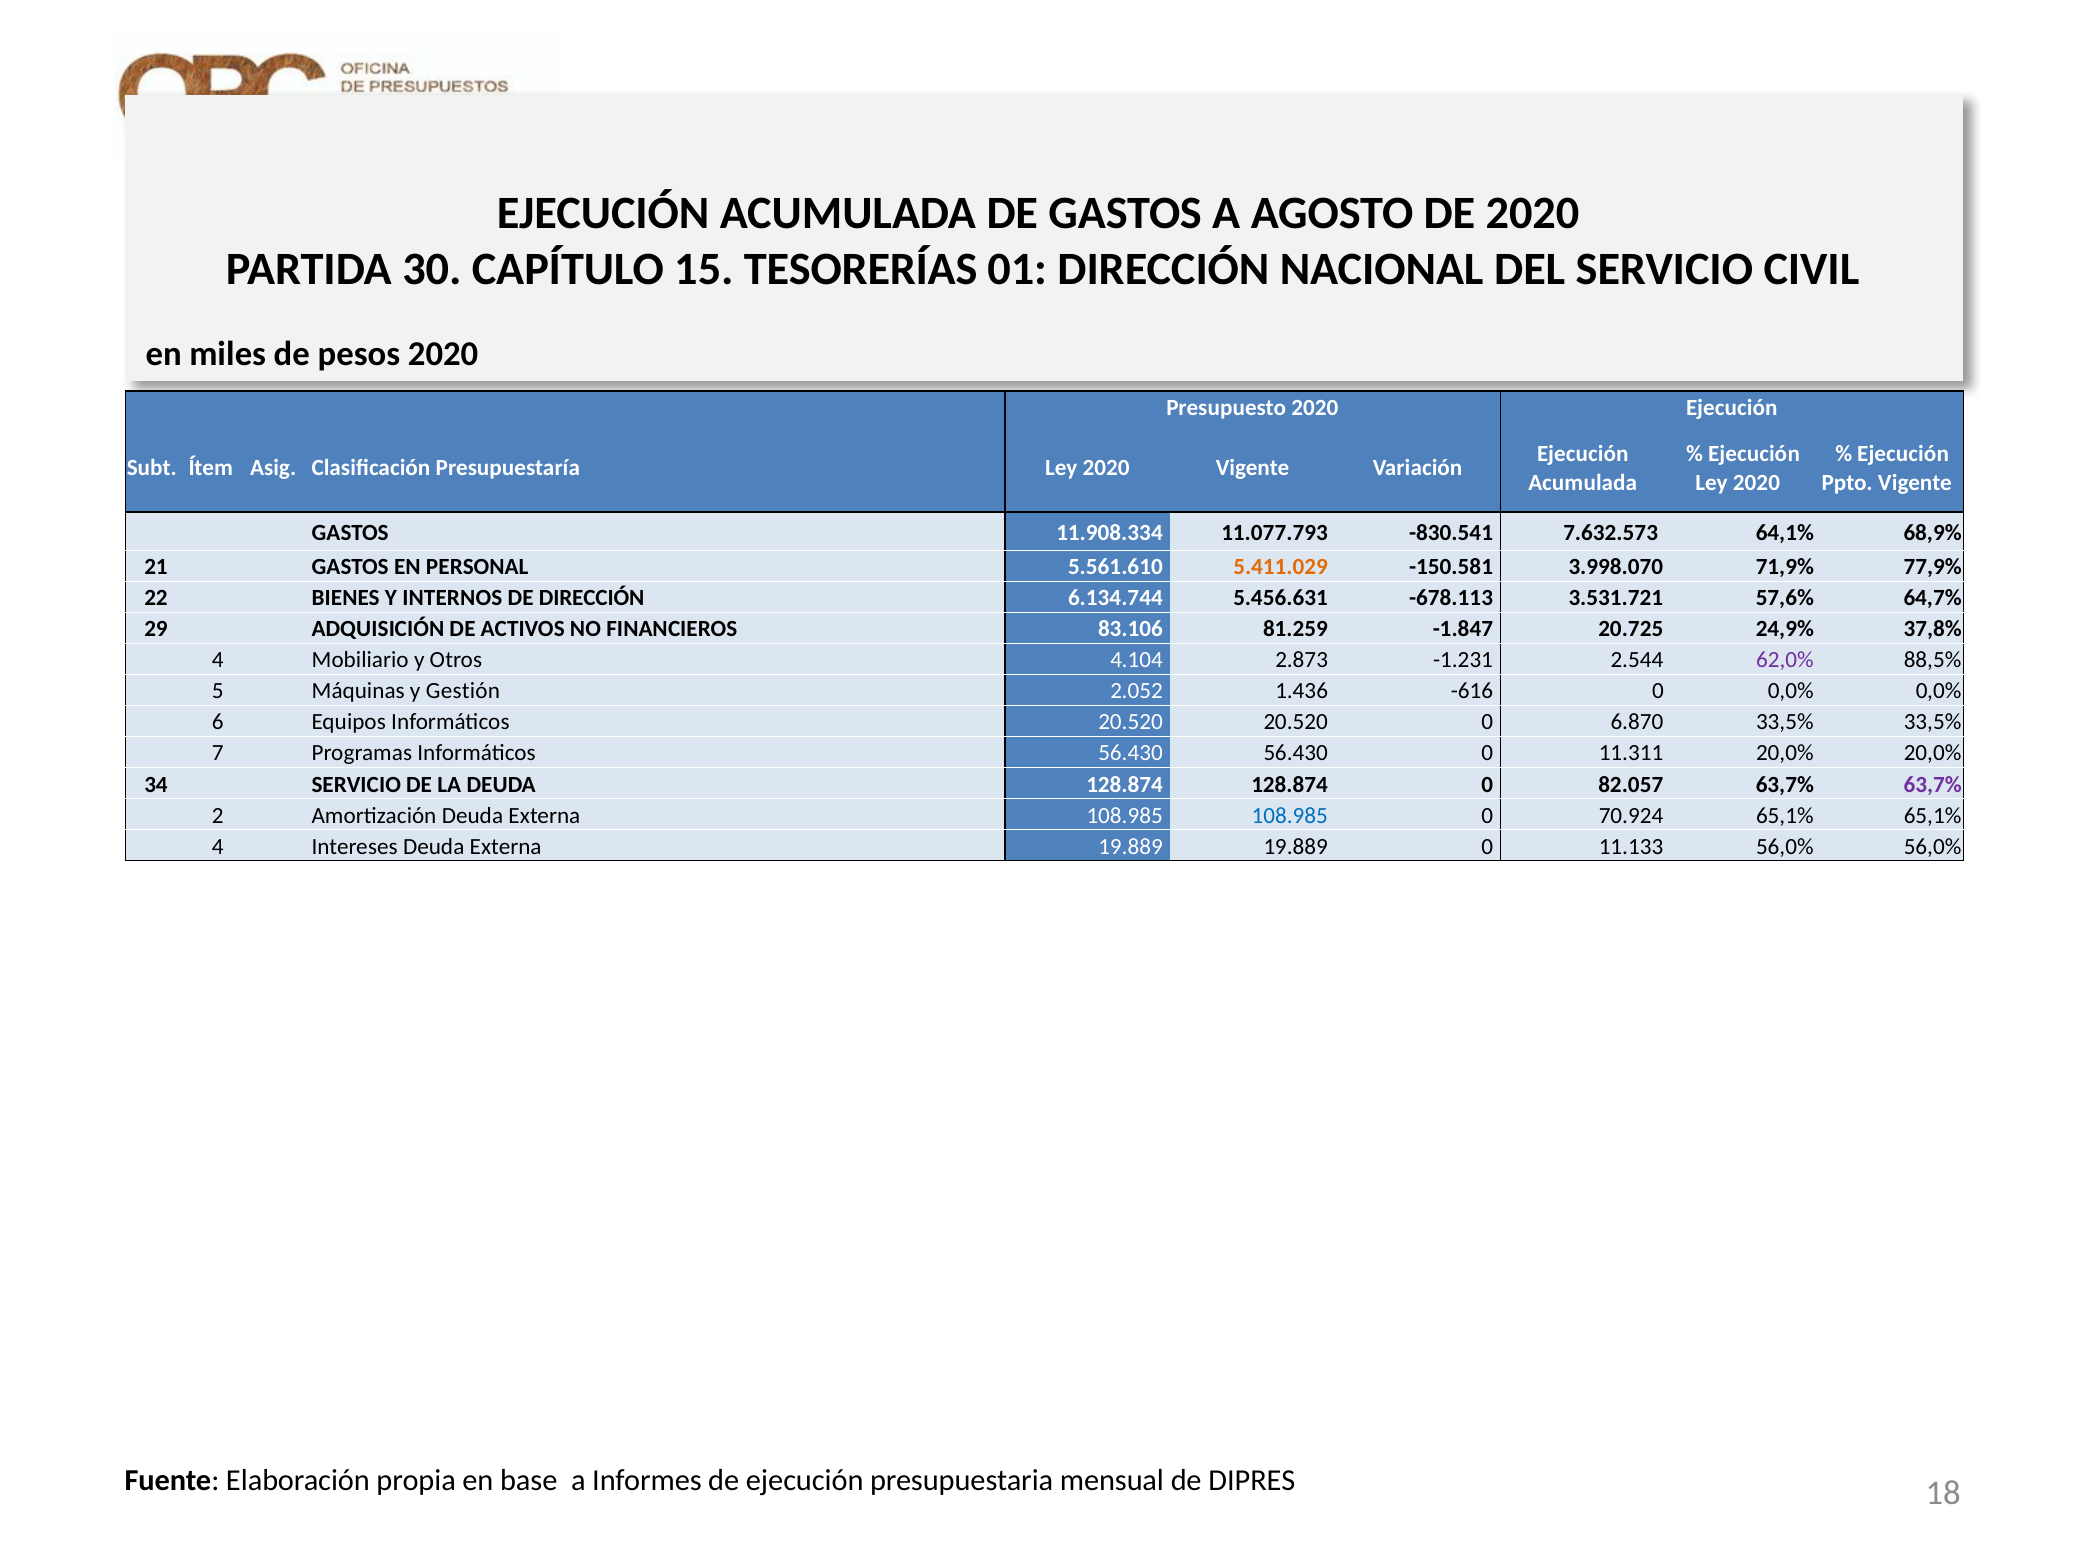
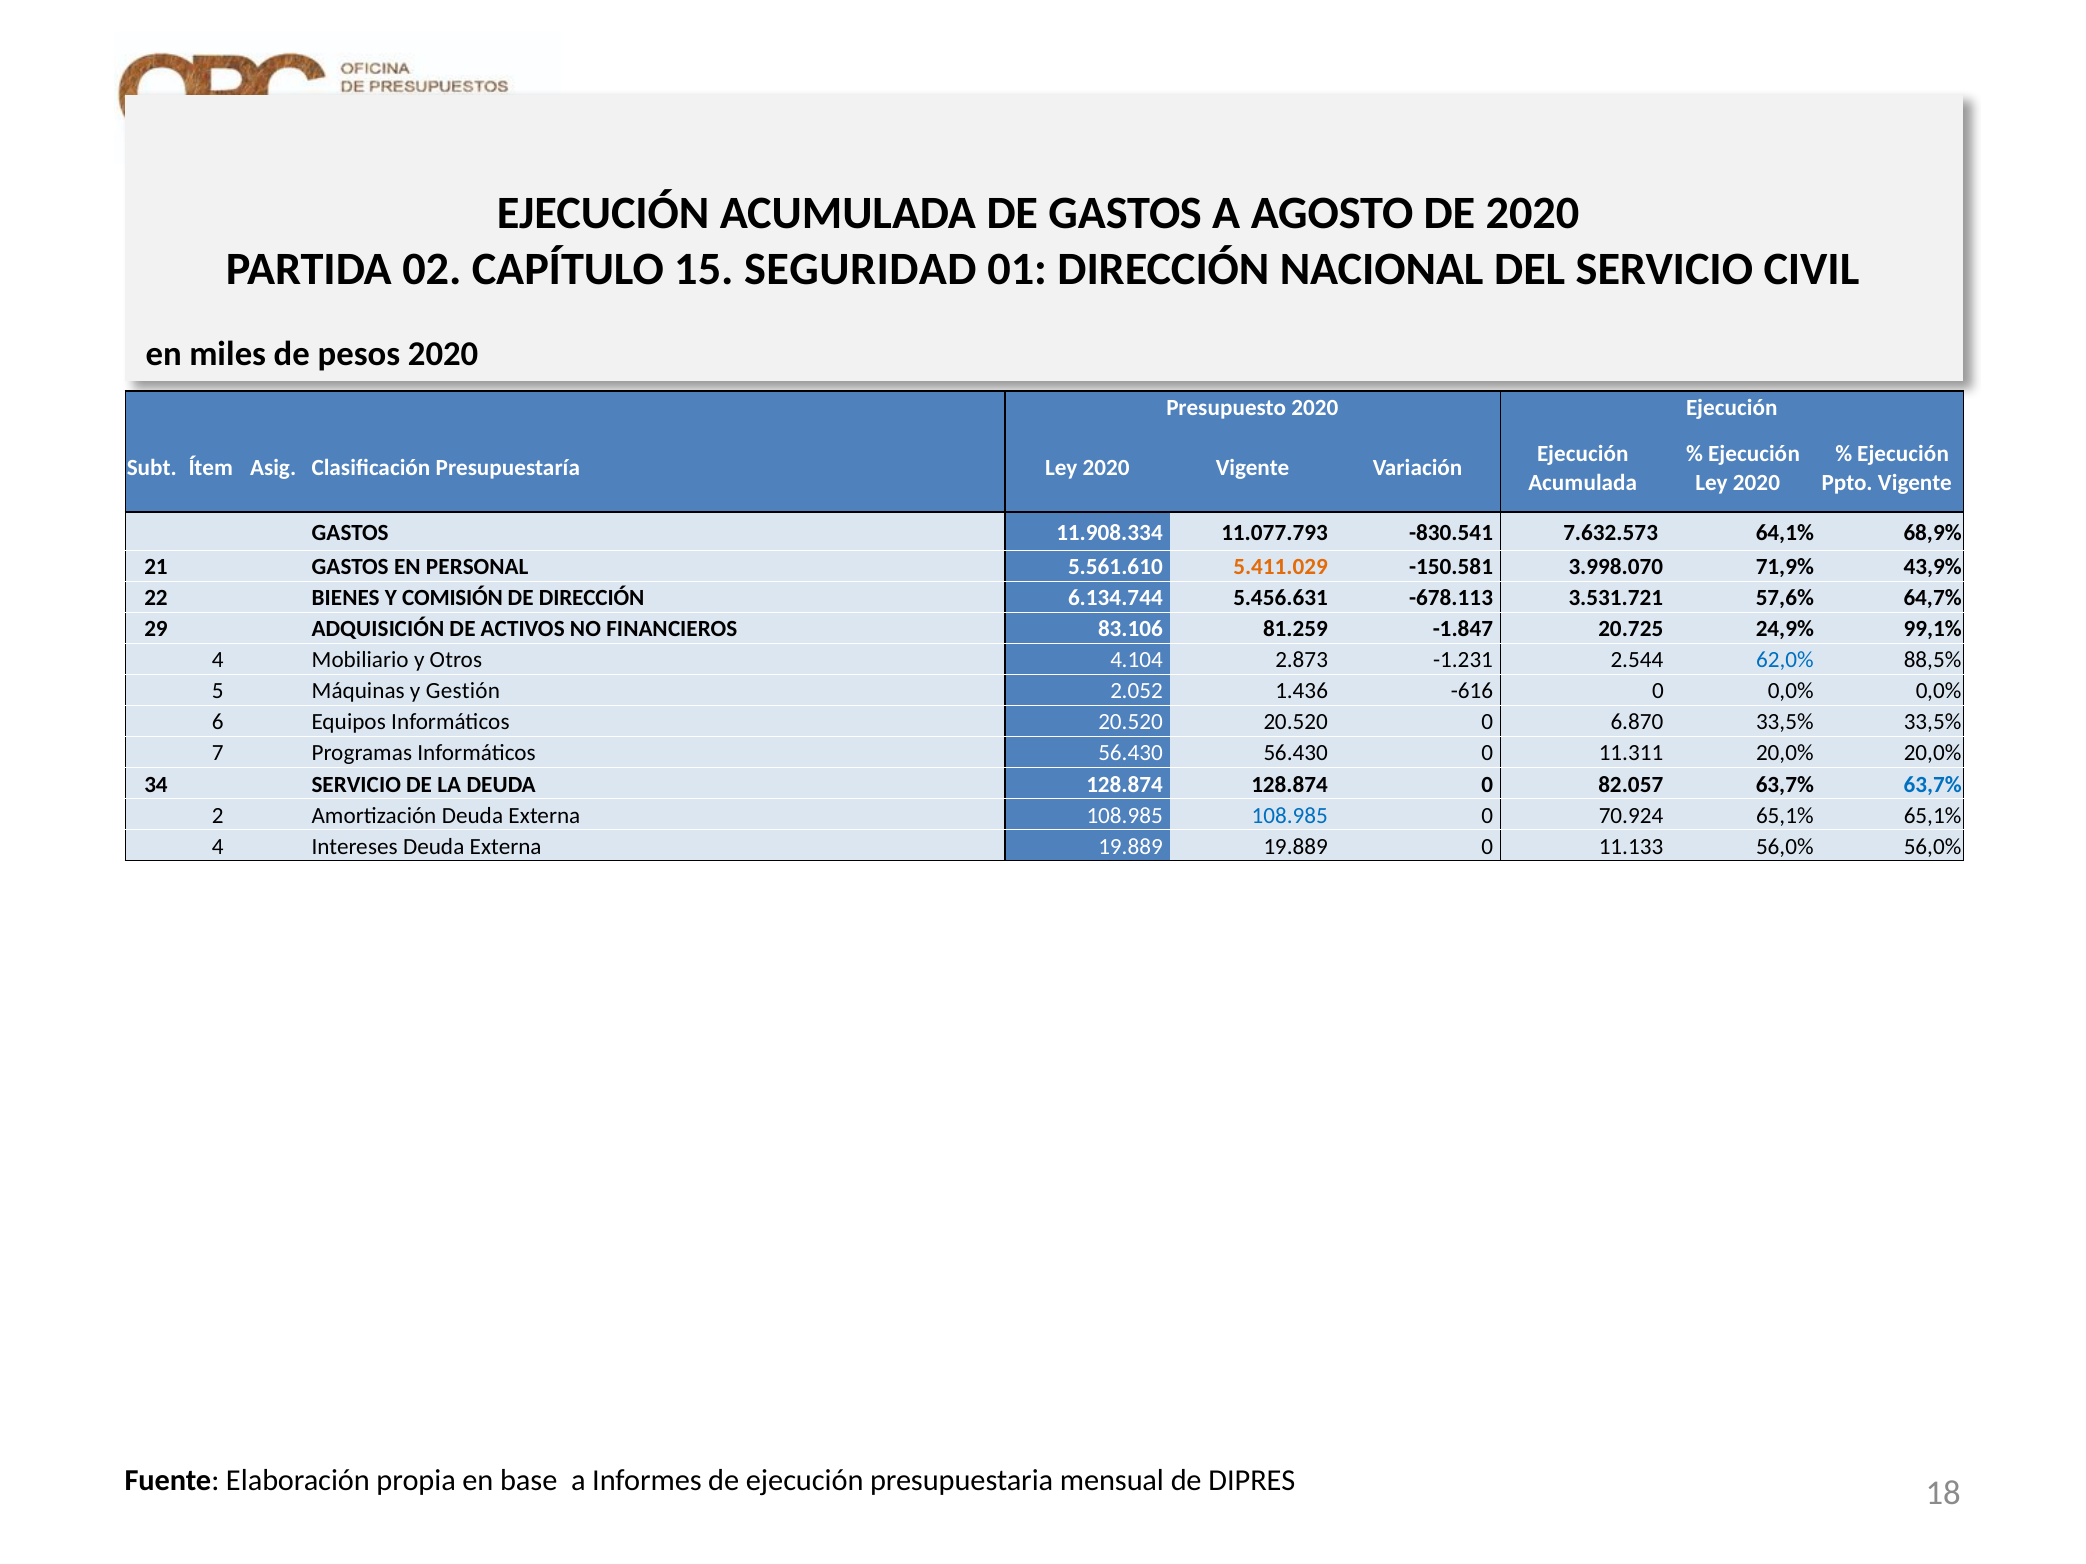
30: 30 -> 02
TESORERÍAS: TESORERÍAS -> SEGURIDAD
77,9%: 77,9% -> 43,9%
INTERNOS: INTERNOS -> COMISIÓN
37,8%: 37,8% -> 99,1%
62,0% colour: purple -> blue
63,7% at (1933, 785) colour: purple -> blue
